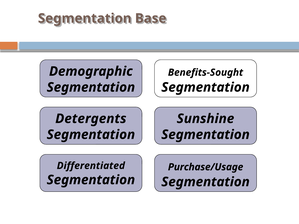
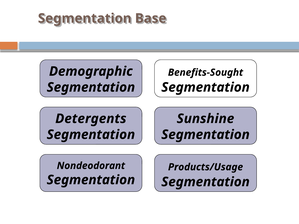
Differentiated: Differentiated -> Nondeodorant
Purchase/Usage: Purchase/Usage -> Products/Usage
